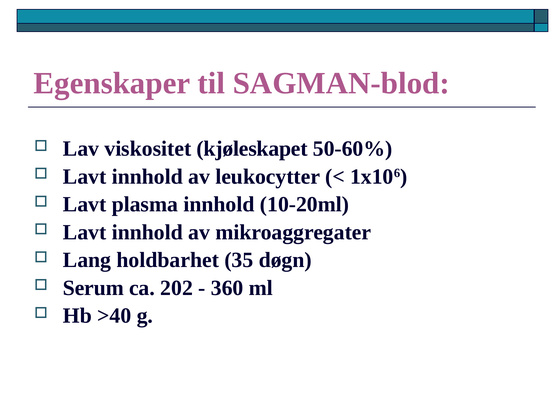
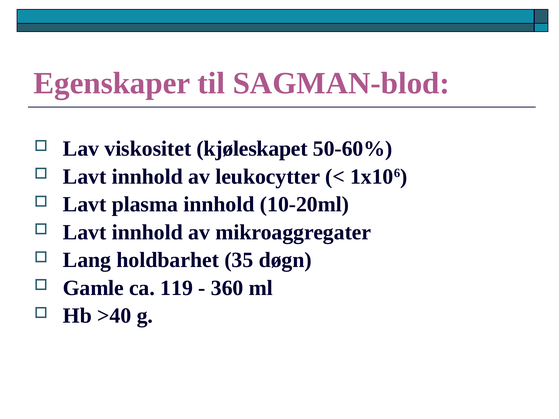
Serum: Serum -> Gamle
202: 202 -> 119
